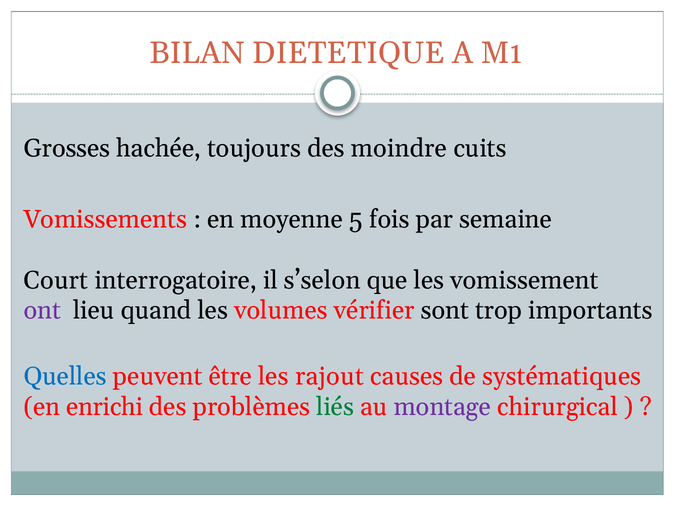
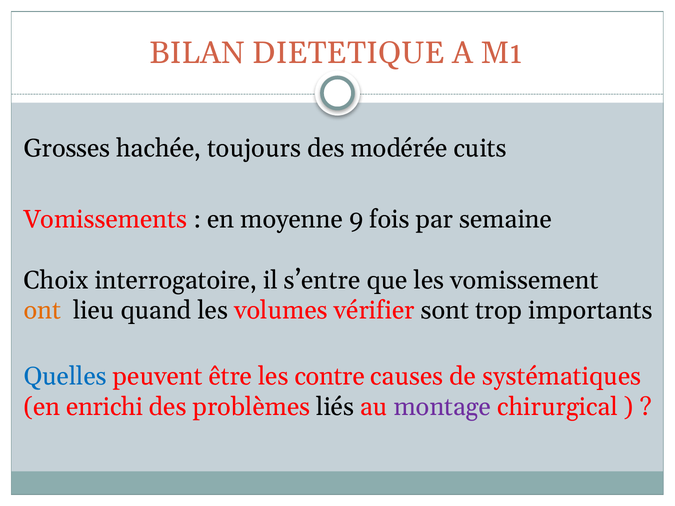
moindre: moindre -> modérée
5: 5 -> 9
Court: Court -> Choix
s’selon: s’selon -> s’entre
ont colour: purple -> orange
rajout: rajout -> contre
liés colour: green -> black
